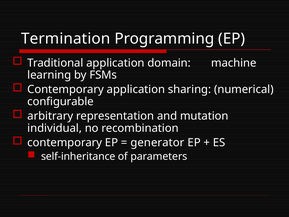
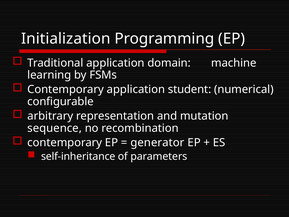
Termination: Termination -> Initialization
sharing: sharing -> student
individual: individual -> sequence
